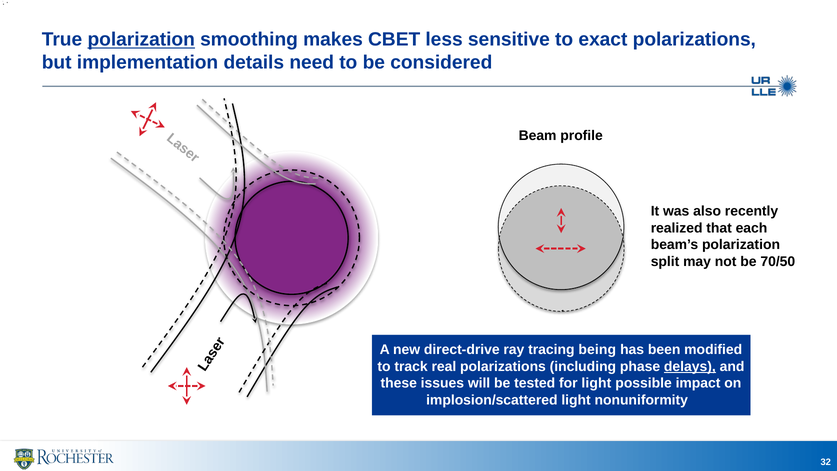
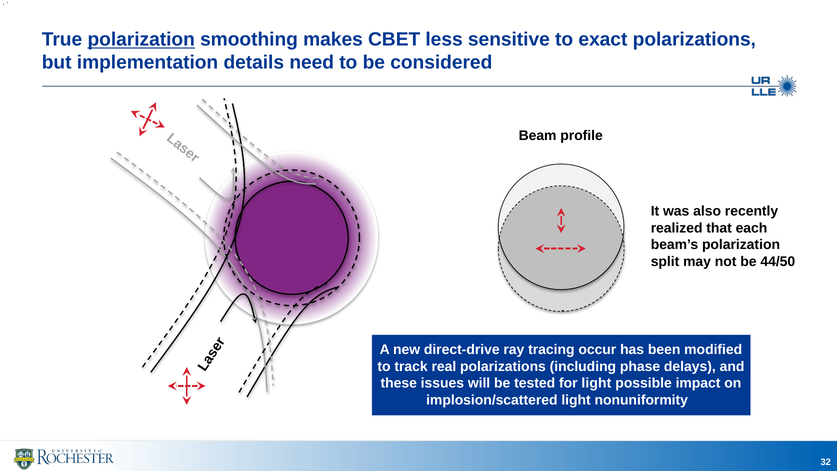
70/50: 70/50 -> 44/50
being: being -> occur
delays underline: present -> none
